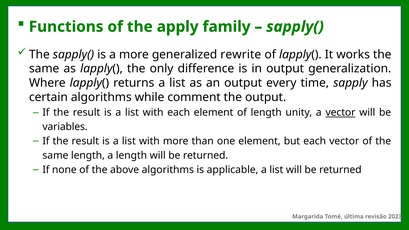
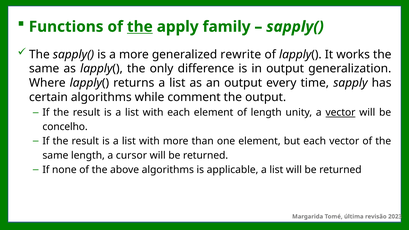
the at (140, 27) underline: none -> present
variables: variables -> concelho
a length: length -> cursor
